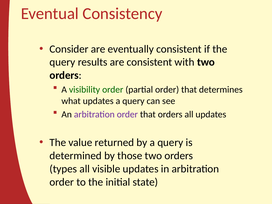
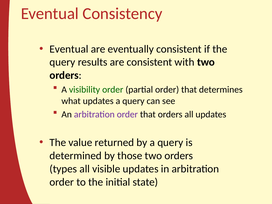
Consider at (69, 49): Consider -> Eventual
